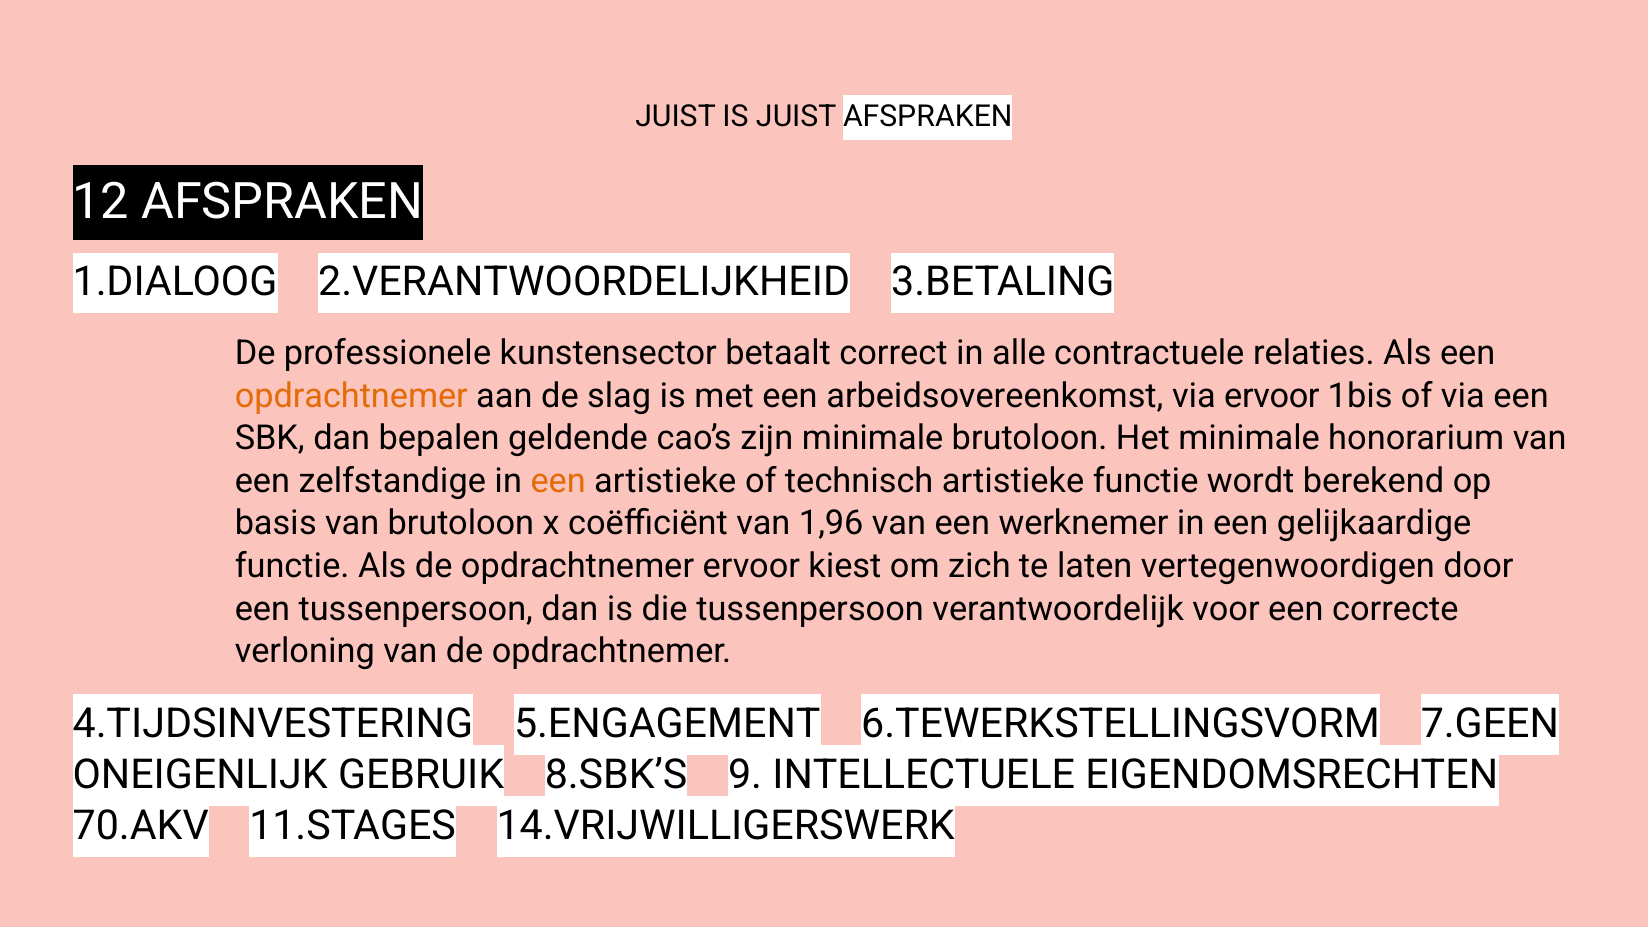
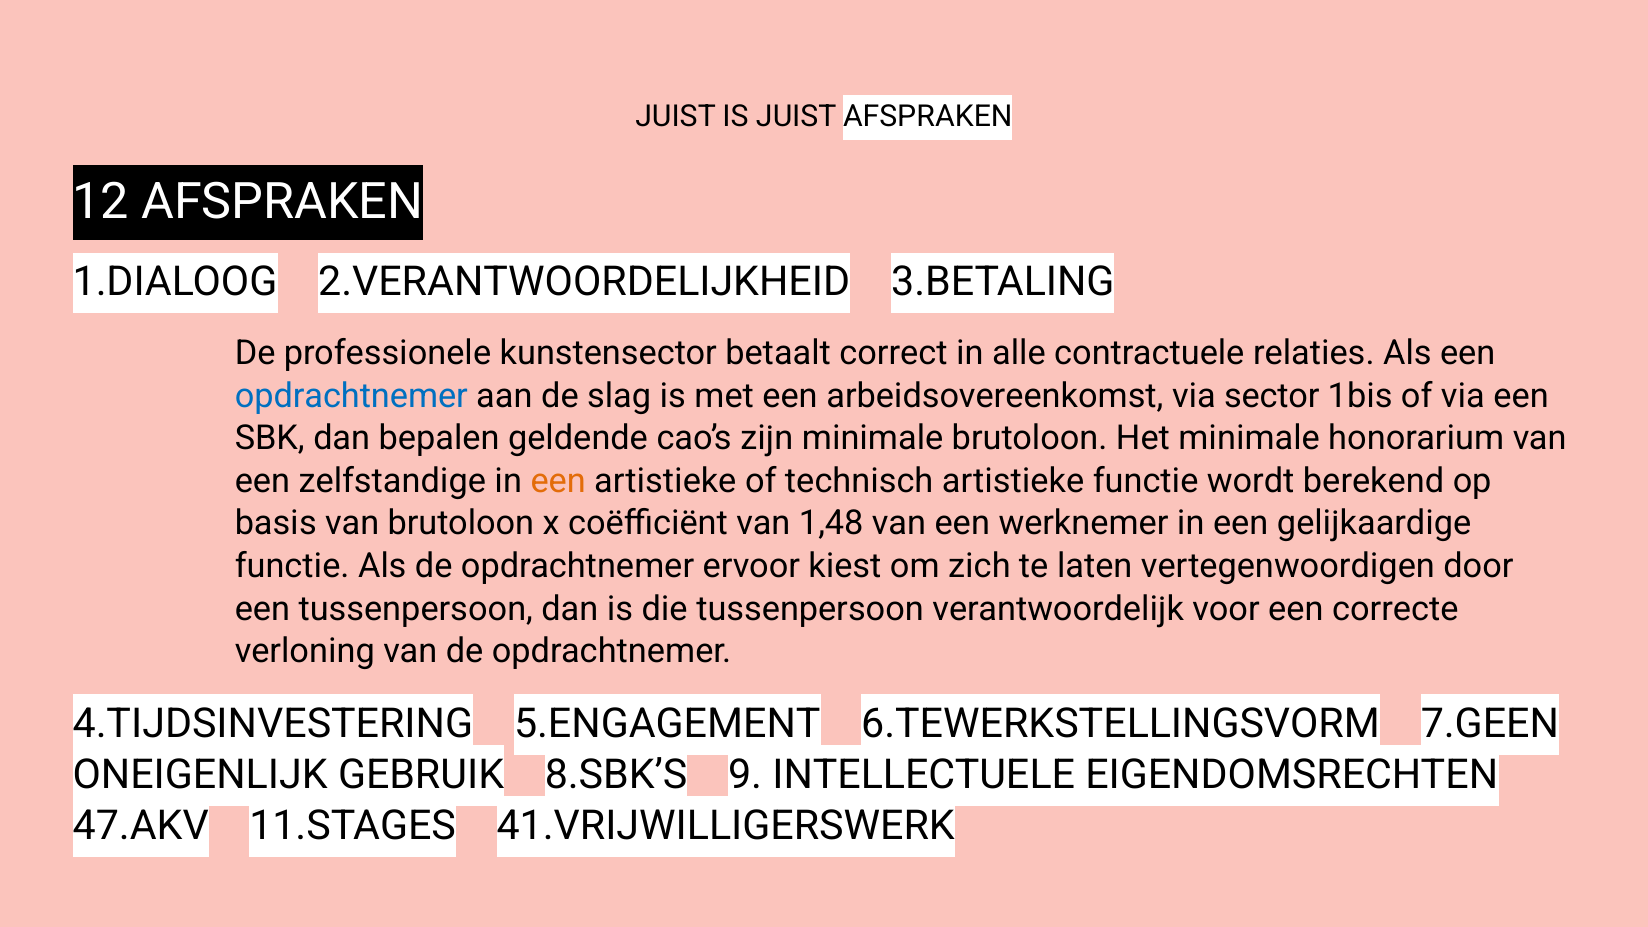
opdrachtnemer at (351, 396) colour: orange -> blue
via ervoor: ervoor -> sector
1,96: 1,96 -> 1,48
70.AKV: 70.AKV -> 47.AKV
14.VRIJWILLIGERSWERK: 14.VRIJWILLIGERSWERK -> 41.VRIJWILLIGERSWERK
